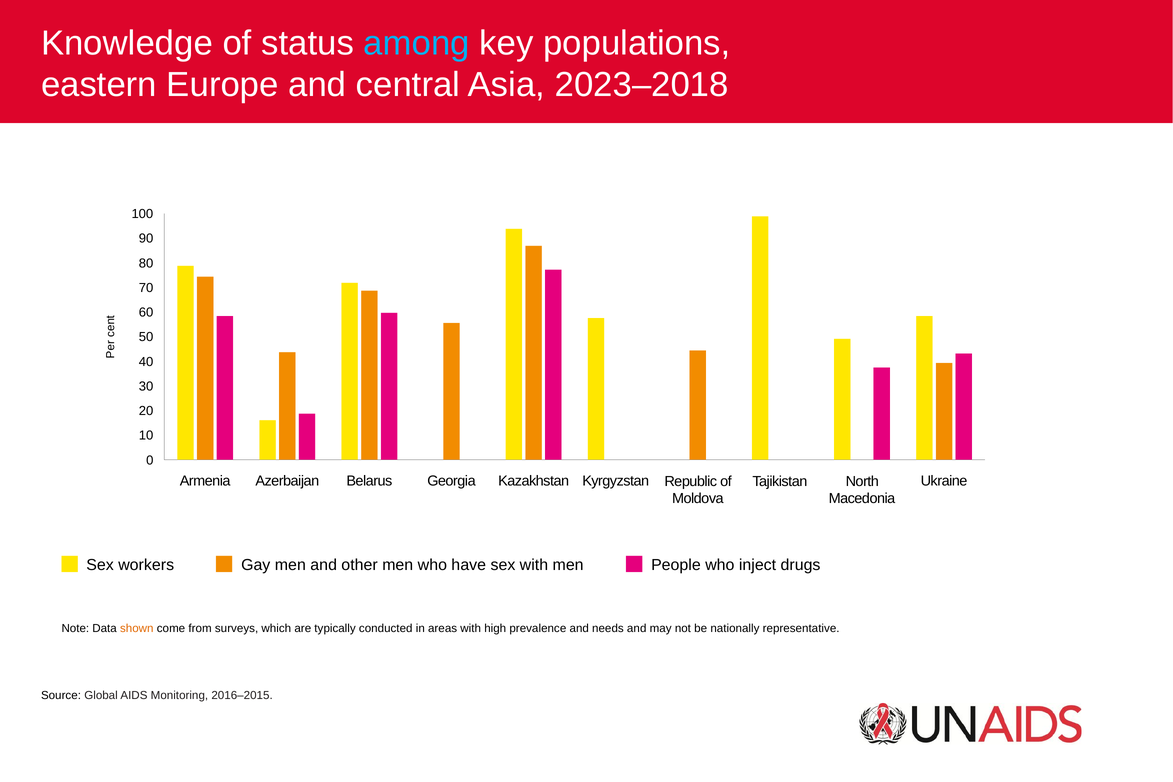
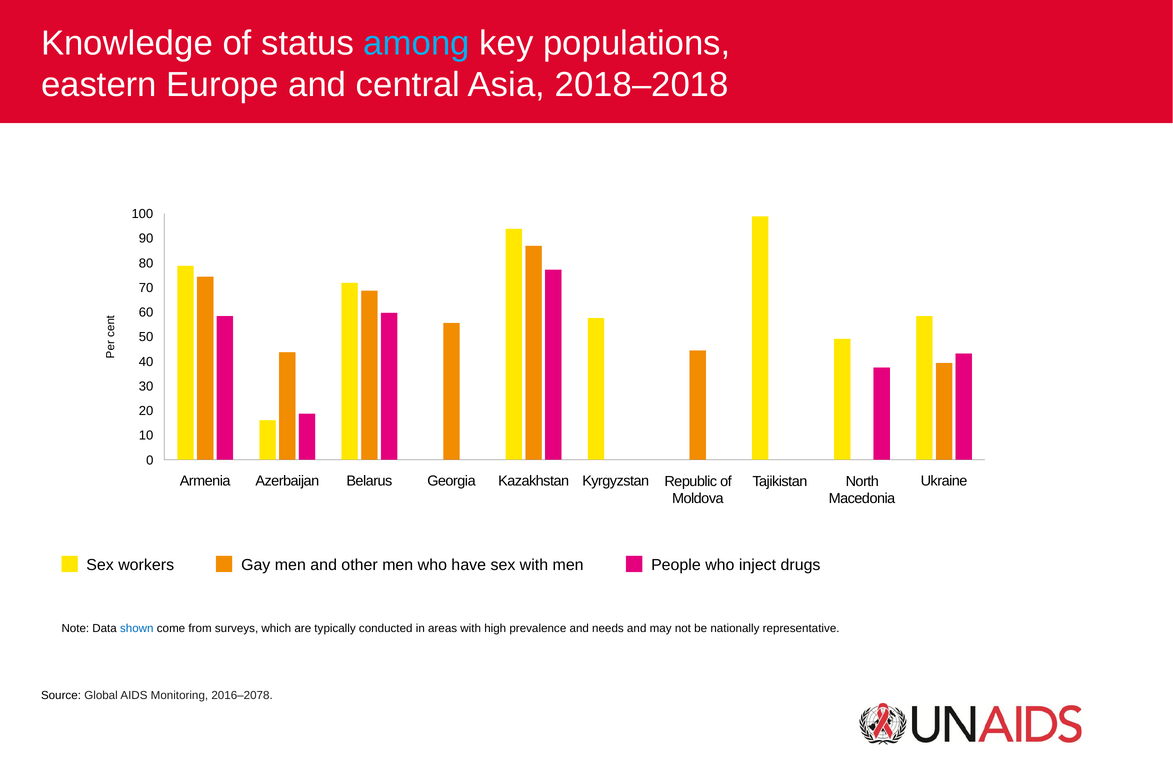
2023–2018: 2023–2018 -> 2018–2018
shown colour: orange -> blue
2016–2015: 2016–2015 -> 2016–2078
